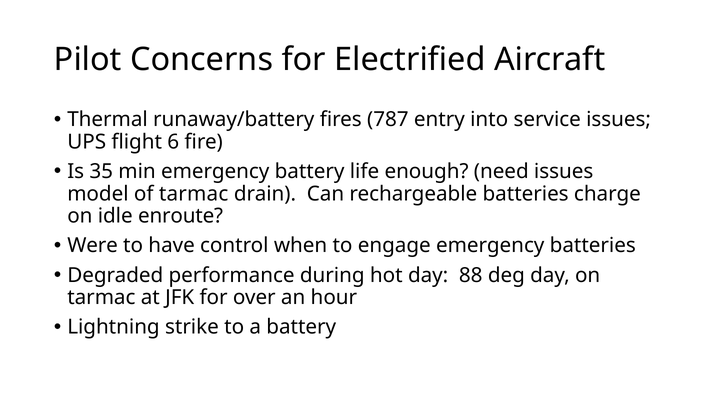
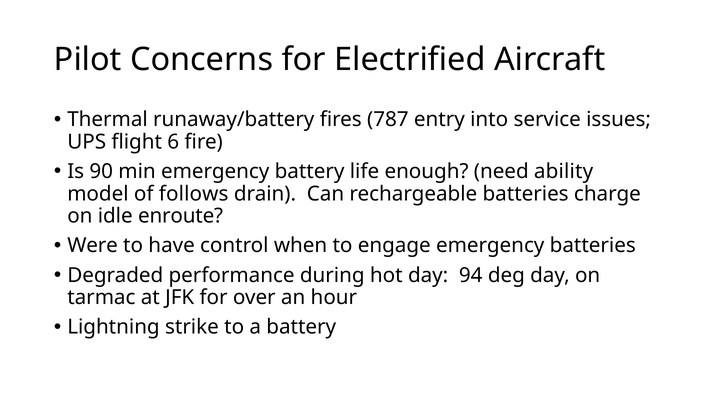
35: 35 -> 90
need issues: issues -> ability
of tarmac: tarmac -> follows
88: 88 -> 94
